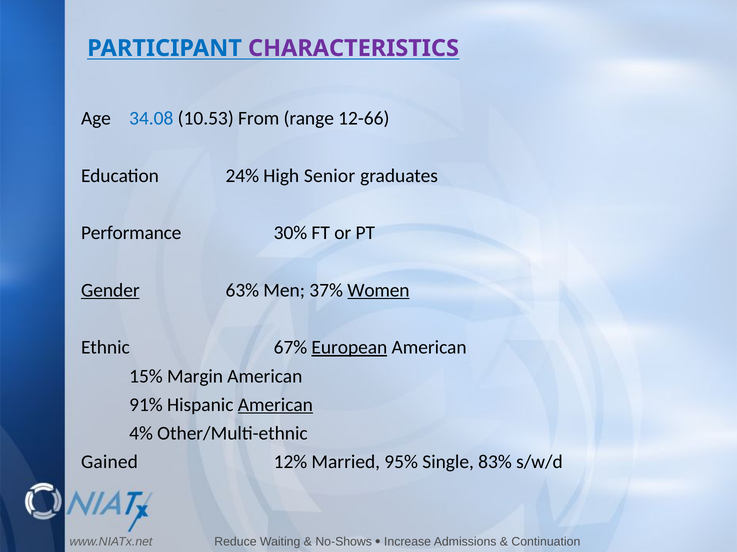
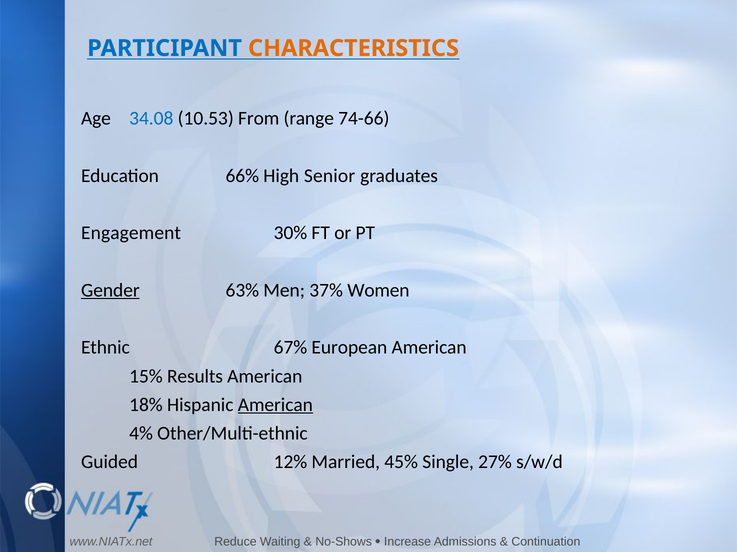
CHARACTERISTICS colour: purple -> orange
12-66: 12-66 -> 74-66
24%: 24% -> 66%
Performance: Performance -> Engagement
Women underline: present -> none
European underline: present -> none
Margin: Margin -> Results
91%: 91% -> 18%
Gained: Gained -> Guided
95%: 95% -> 45%
83%: 83% -> 27%
